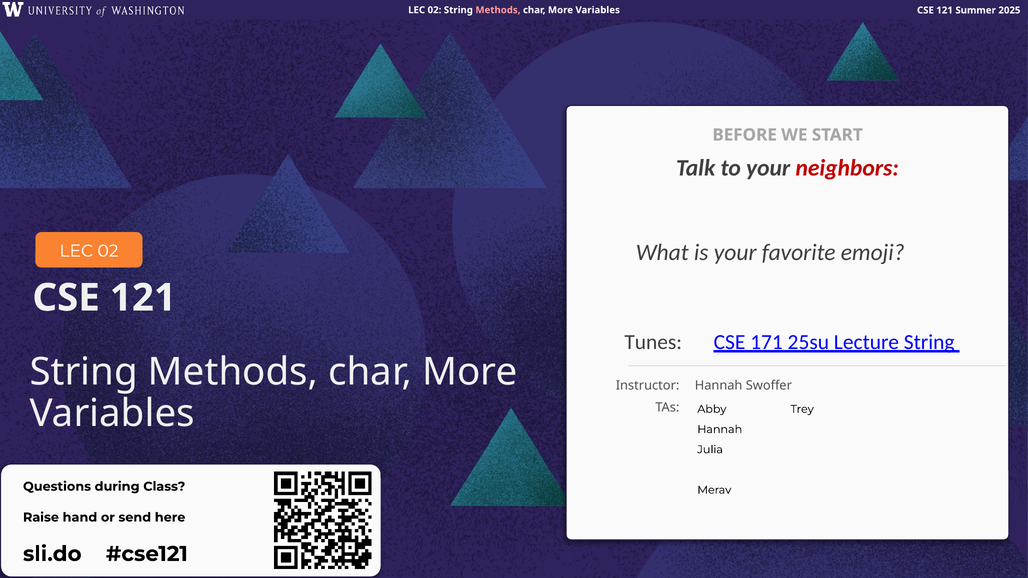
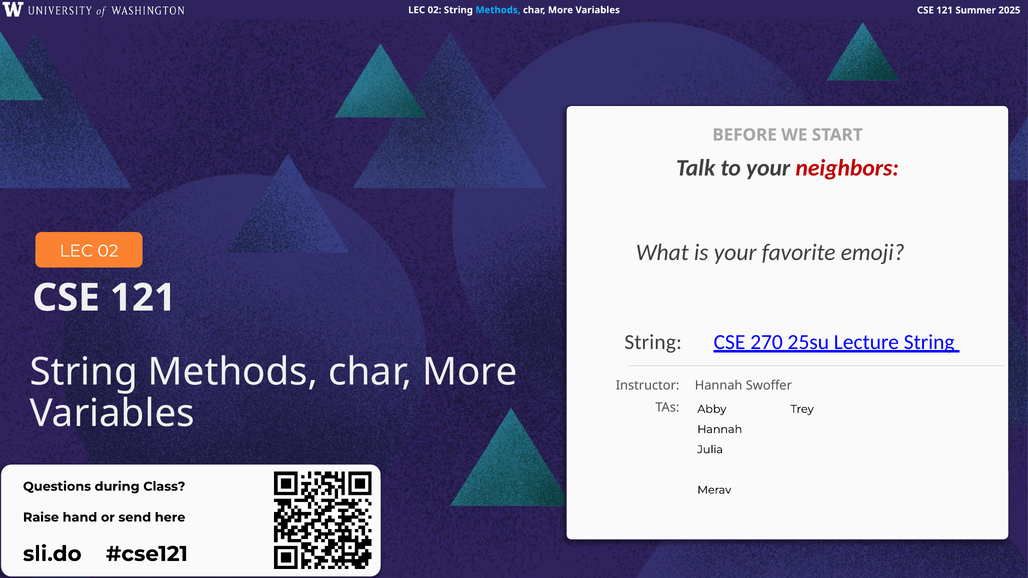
Methods at (498, 10) colour: pink -> light blue
Tunes at (653, 342): Tunes -> String
171: 171 -> 270
